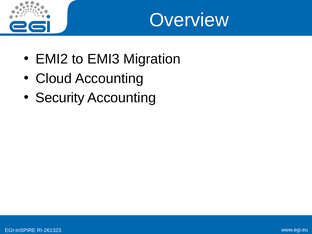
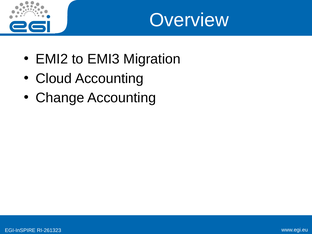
Security: Security -> Change
